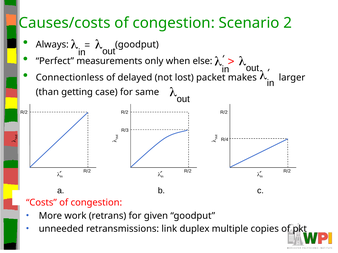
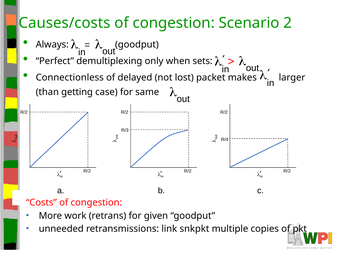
measurements: measurements -> demultiplexing
else: else -> sets
duplex: duplex -> snkpkt
